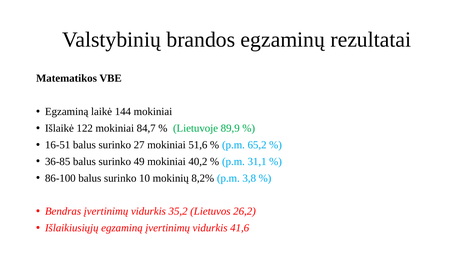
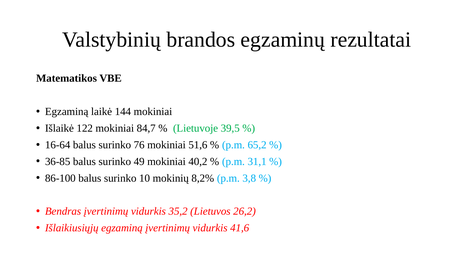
89,9: 89,9 -> 39,5
16-51: 16-51 -> 16-64
27: 27 -> 76
